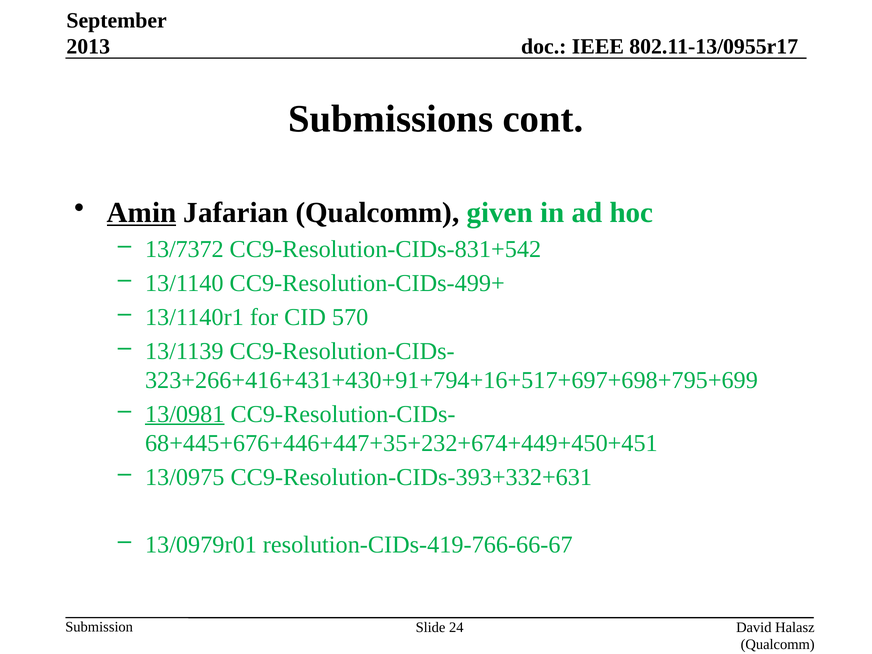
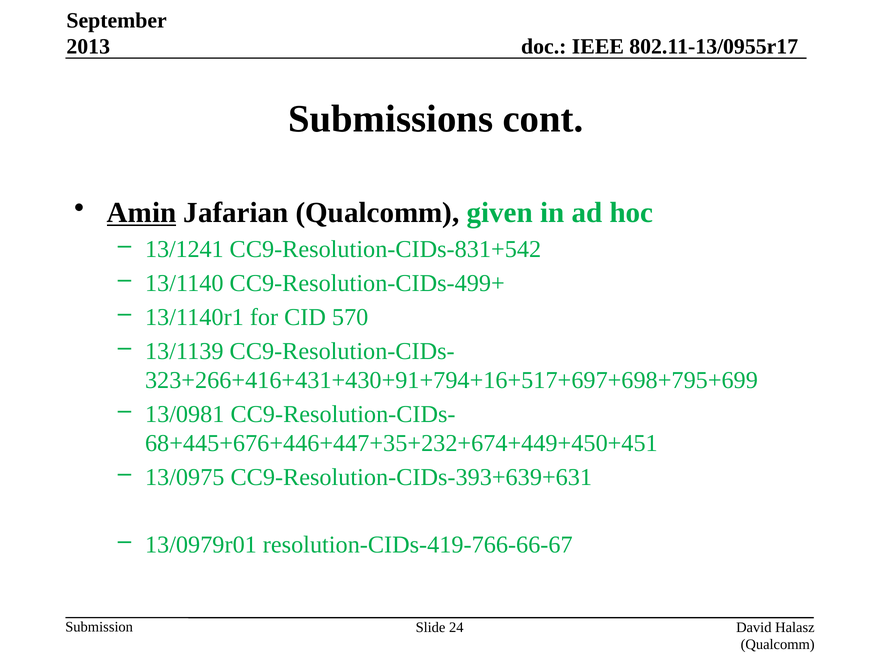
13/7372: 13/7372 -> 13/1241
13/0981 underline: present -> none
CC9-Resolution-CIDs-393+332+631: CC9-Resolution-CIDs-393+332+631 -> CC9-Resolution-CIDs-393+639+631
